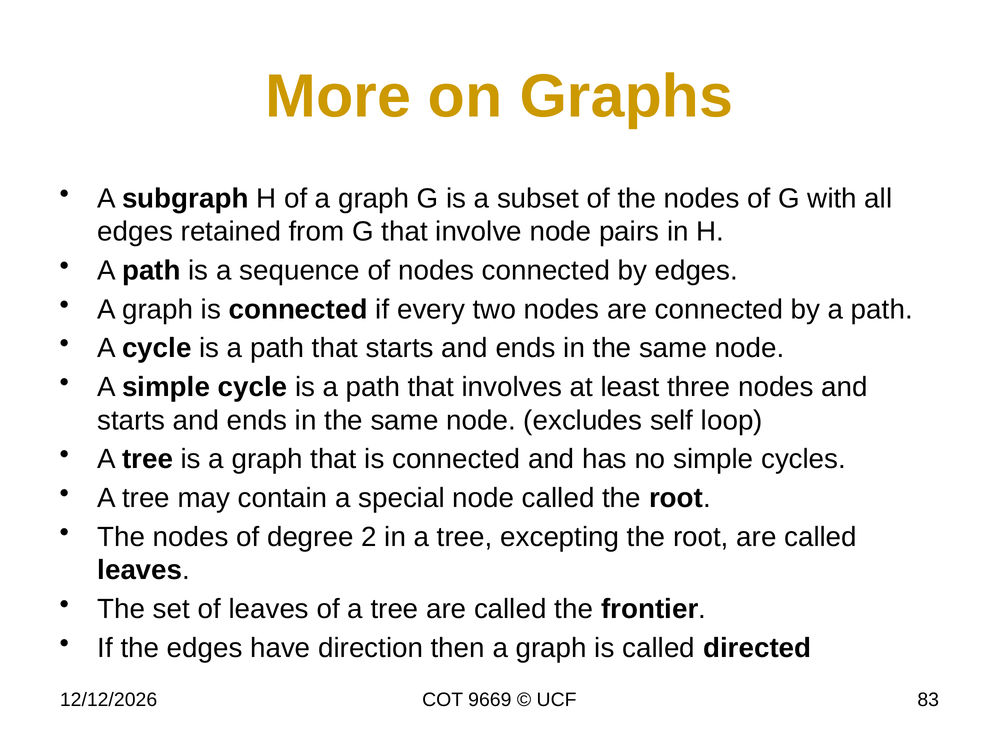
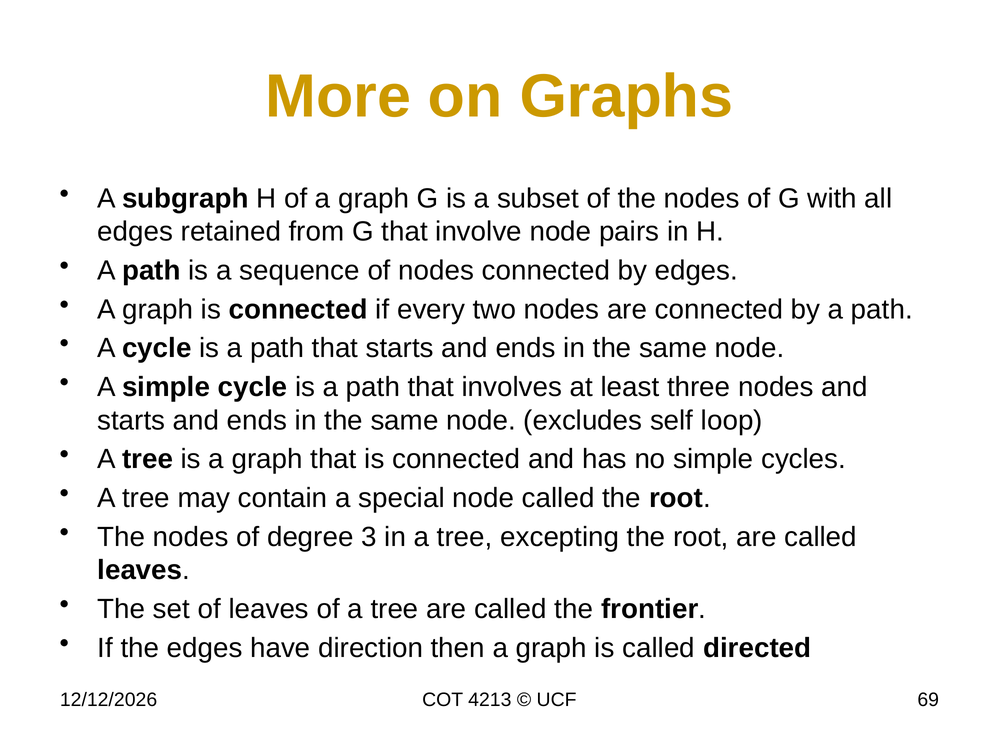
2: 2 -> 3
9669: 9669 -> 4213
83: 83 -> 69
